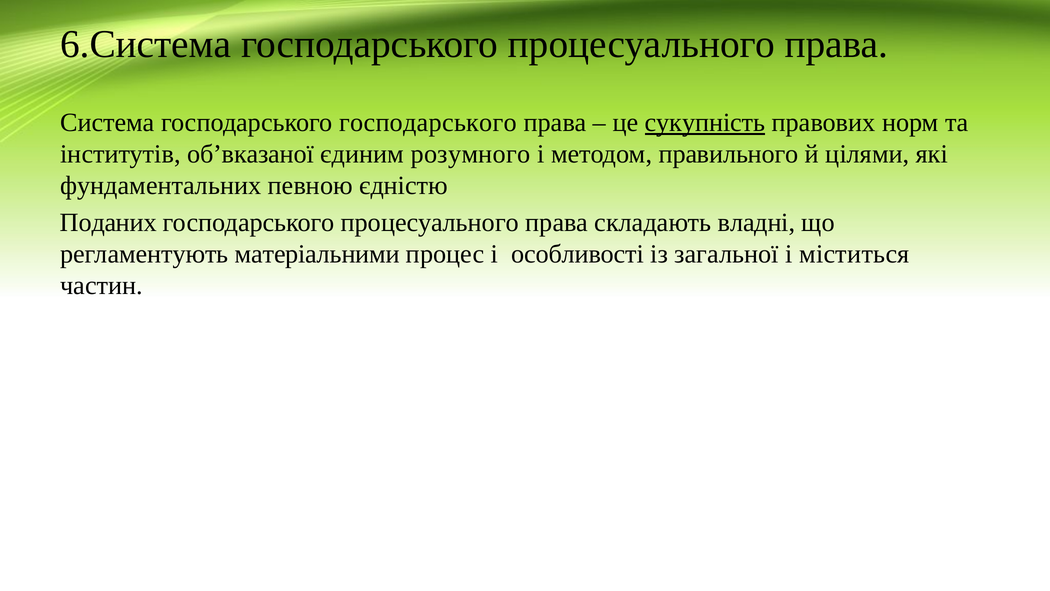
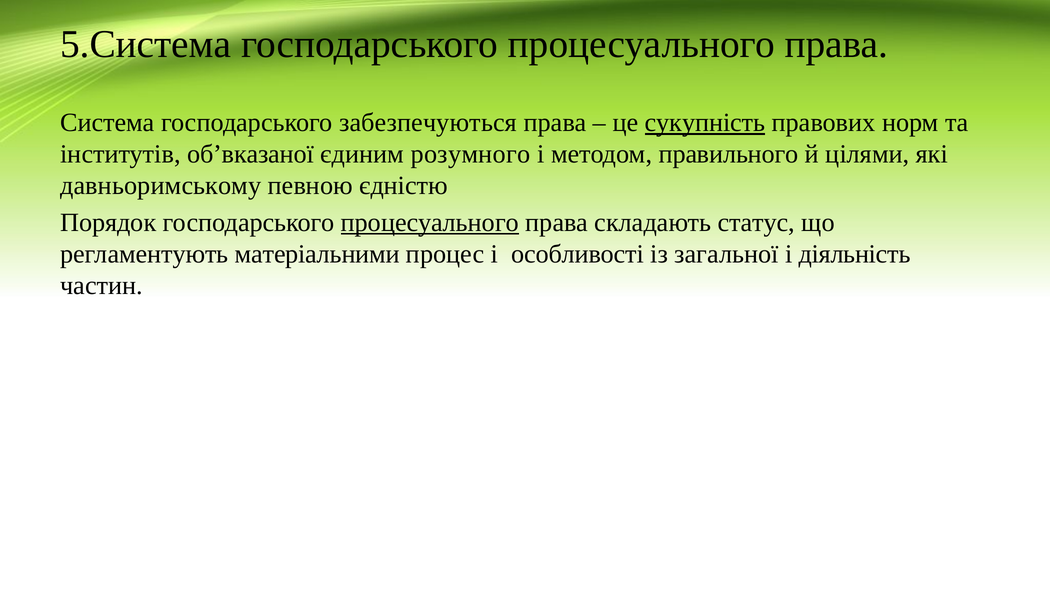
6.Система: 6.Система -> 5.Система
господарського господарського: господарського -> забезпечуються
фундаментальних: фундаментальних -> давньоримському
Поданих: Поданих -> Порядок
процесуального at (430, 222) underline: none -> present
владні: владні -> статус
міститься: міститься -> діяльність
